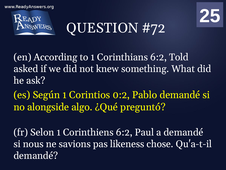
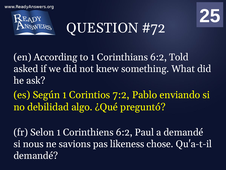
0:2: 0:2 -> 7:2
Pablo demandé: demandé -> enviando
alongside: alongside -> debilidad
